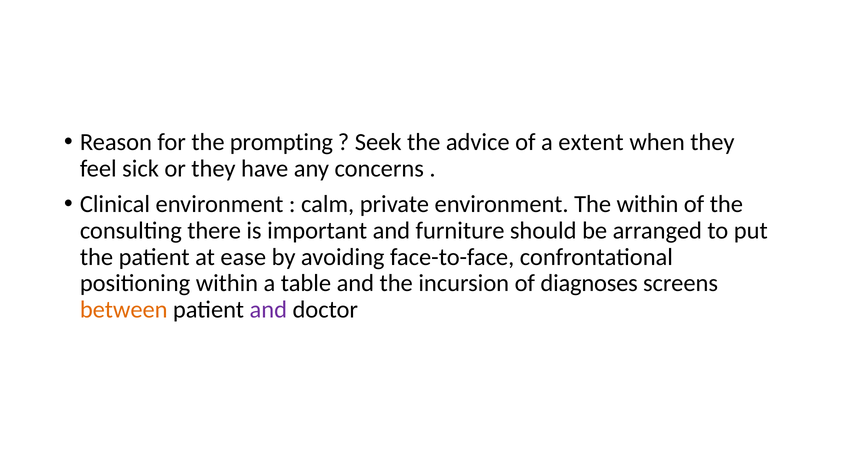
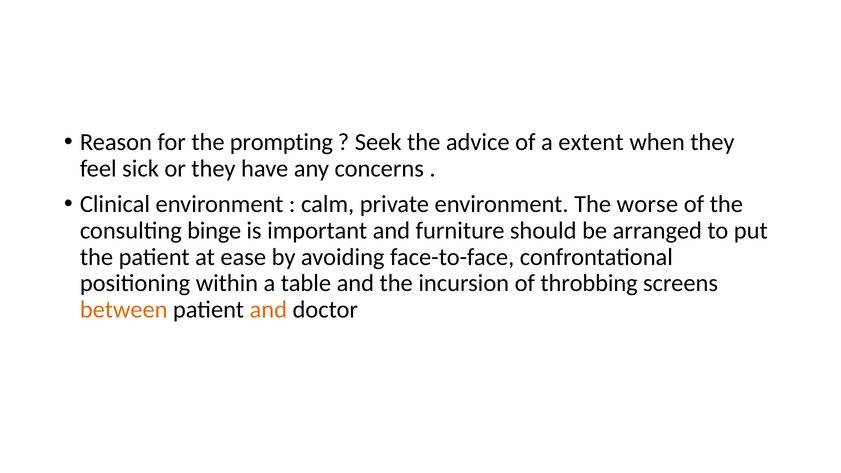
The within: within -> worse
there: there -> binge
diagnoses: diagnoses -> throbbing
and at (268, 310) colour: purple -> orange
